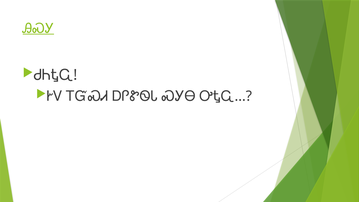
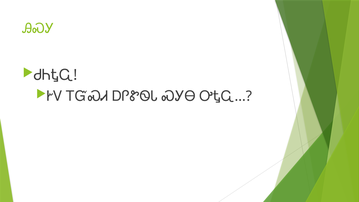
ᎯᏍᎩ underline: present -> none
